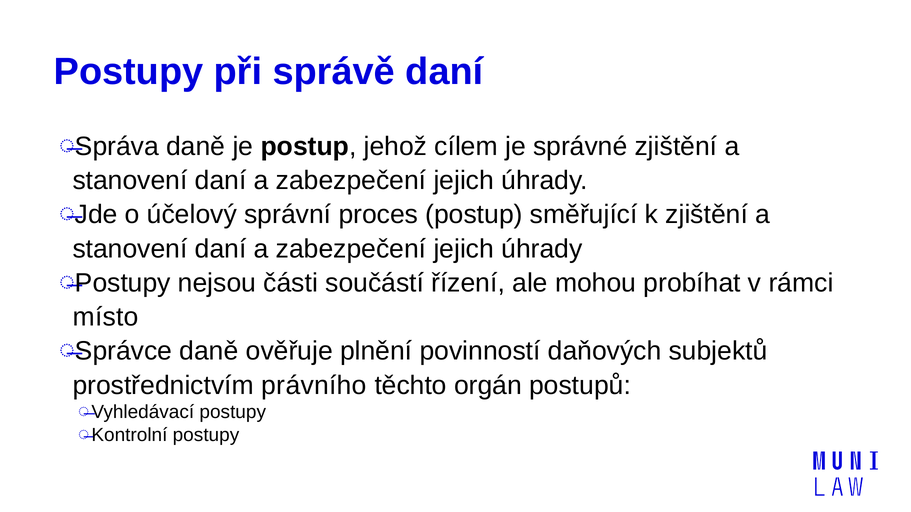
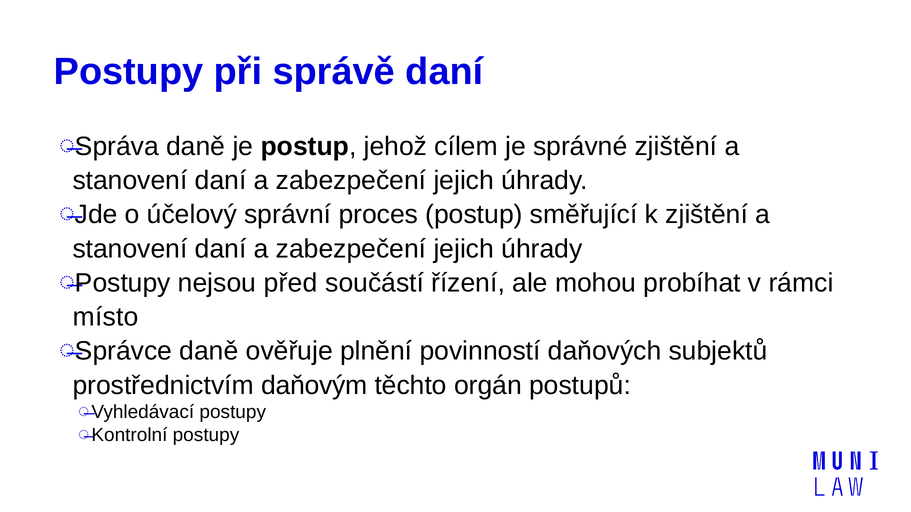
části: části -> před
právního: právního -> daňovým
